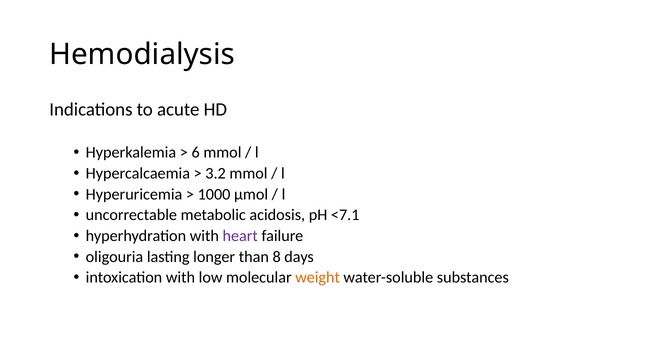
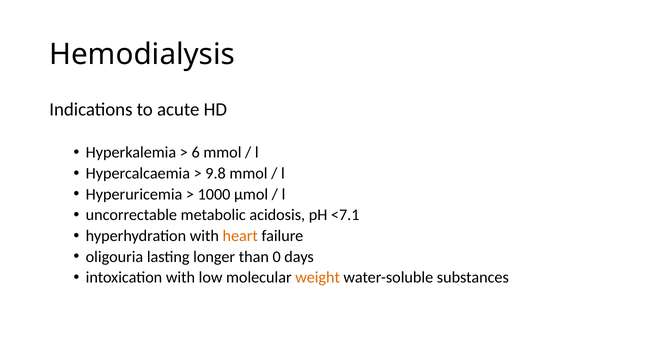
3.2: 3.2 -> 9.8
heart colour: purple -> orange
8: 8 -> 0
